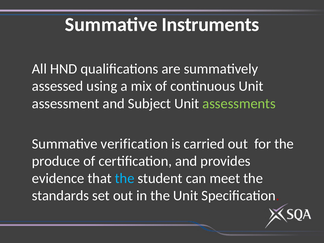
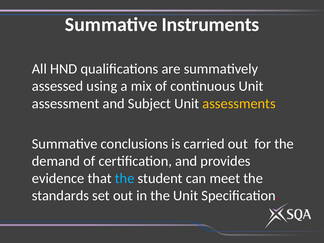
assessments colour: light green -> yellow
verification: verification -> conclusions
produce: produce -> demand
